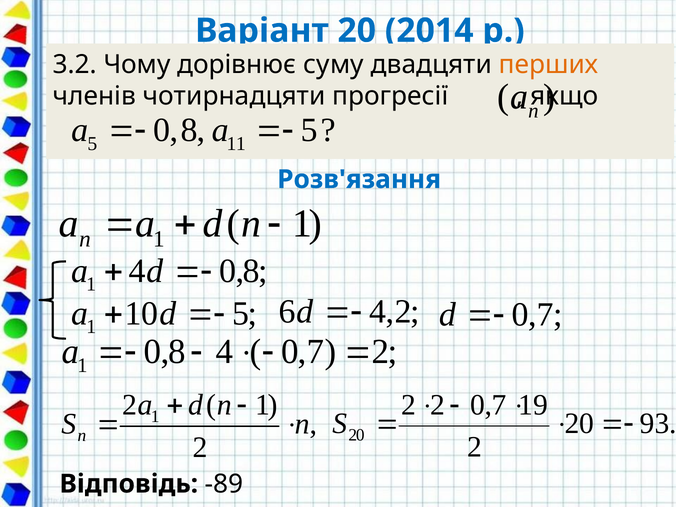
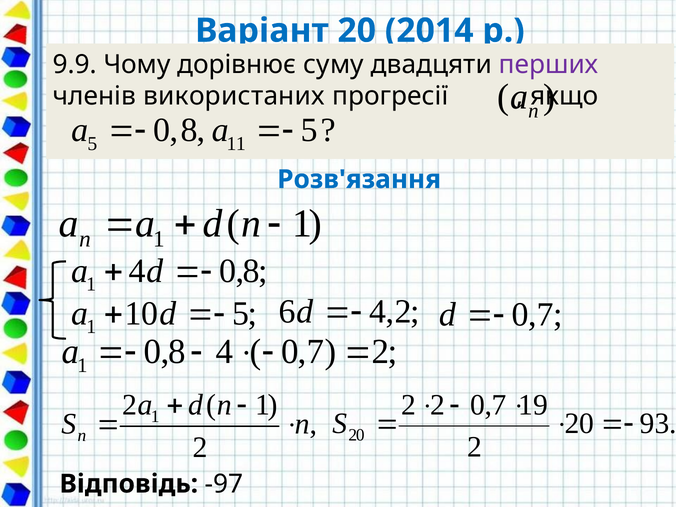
3.2: 3.2 -> 9.9
перших colour: orange -> purple
чотирнадцяти: чотирнадцяти -> використаних
-89: -89 -> -97
